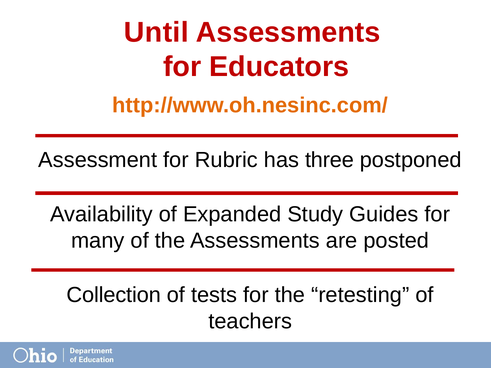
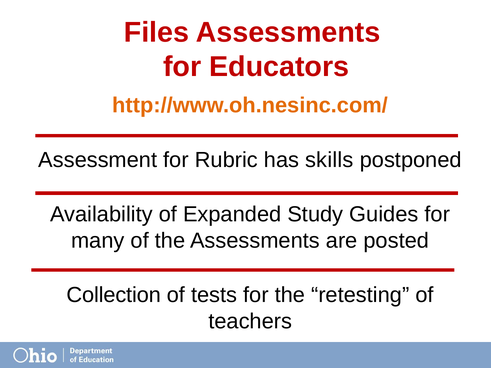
Until: Until -> Files
three: three -> skills
